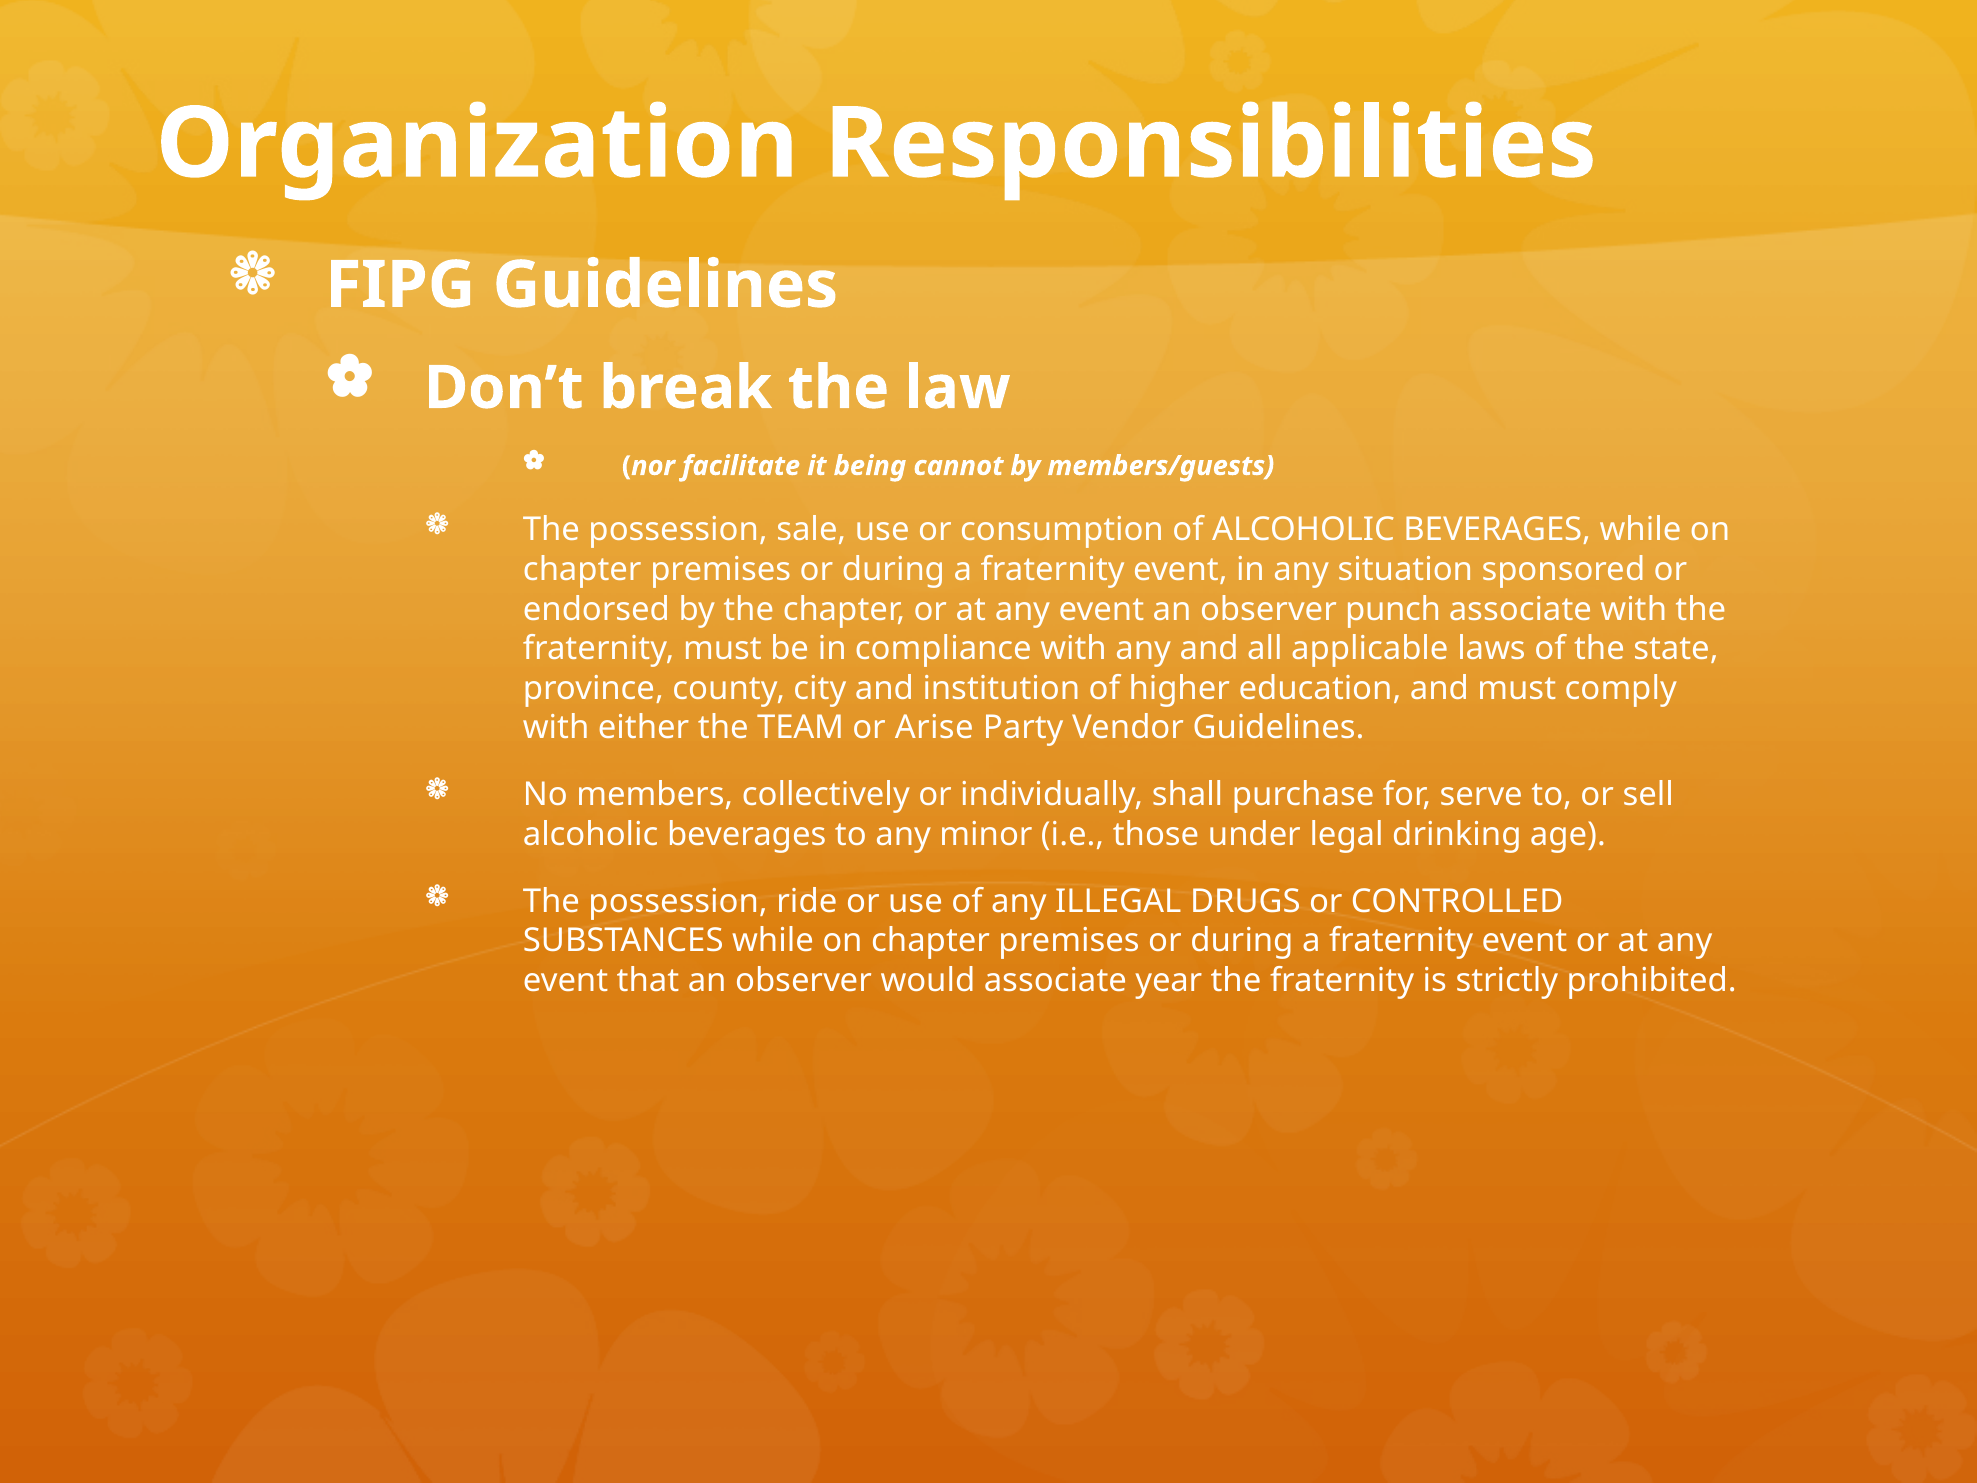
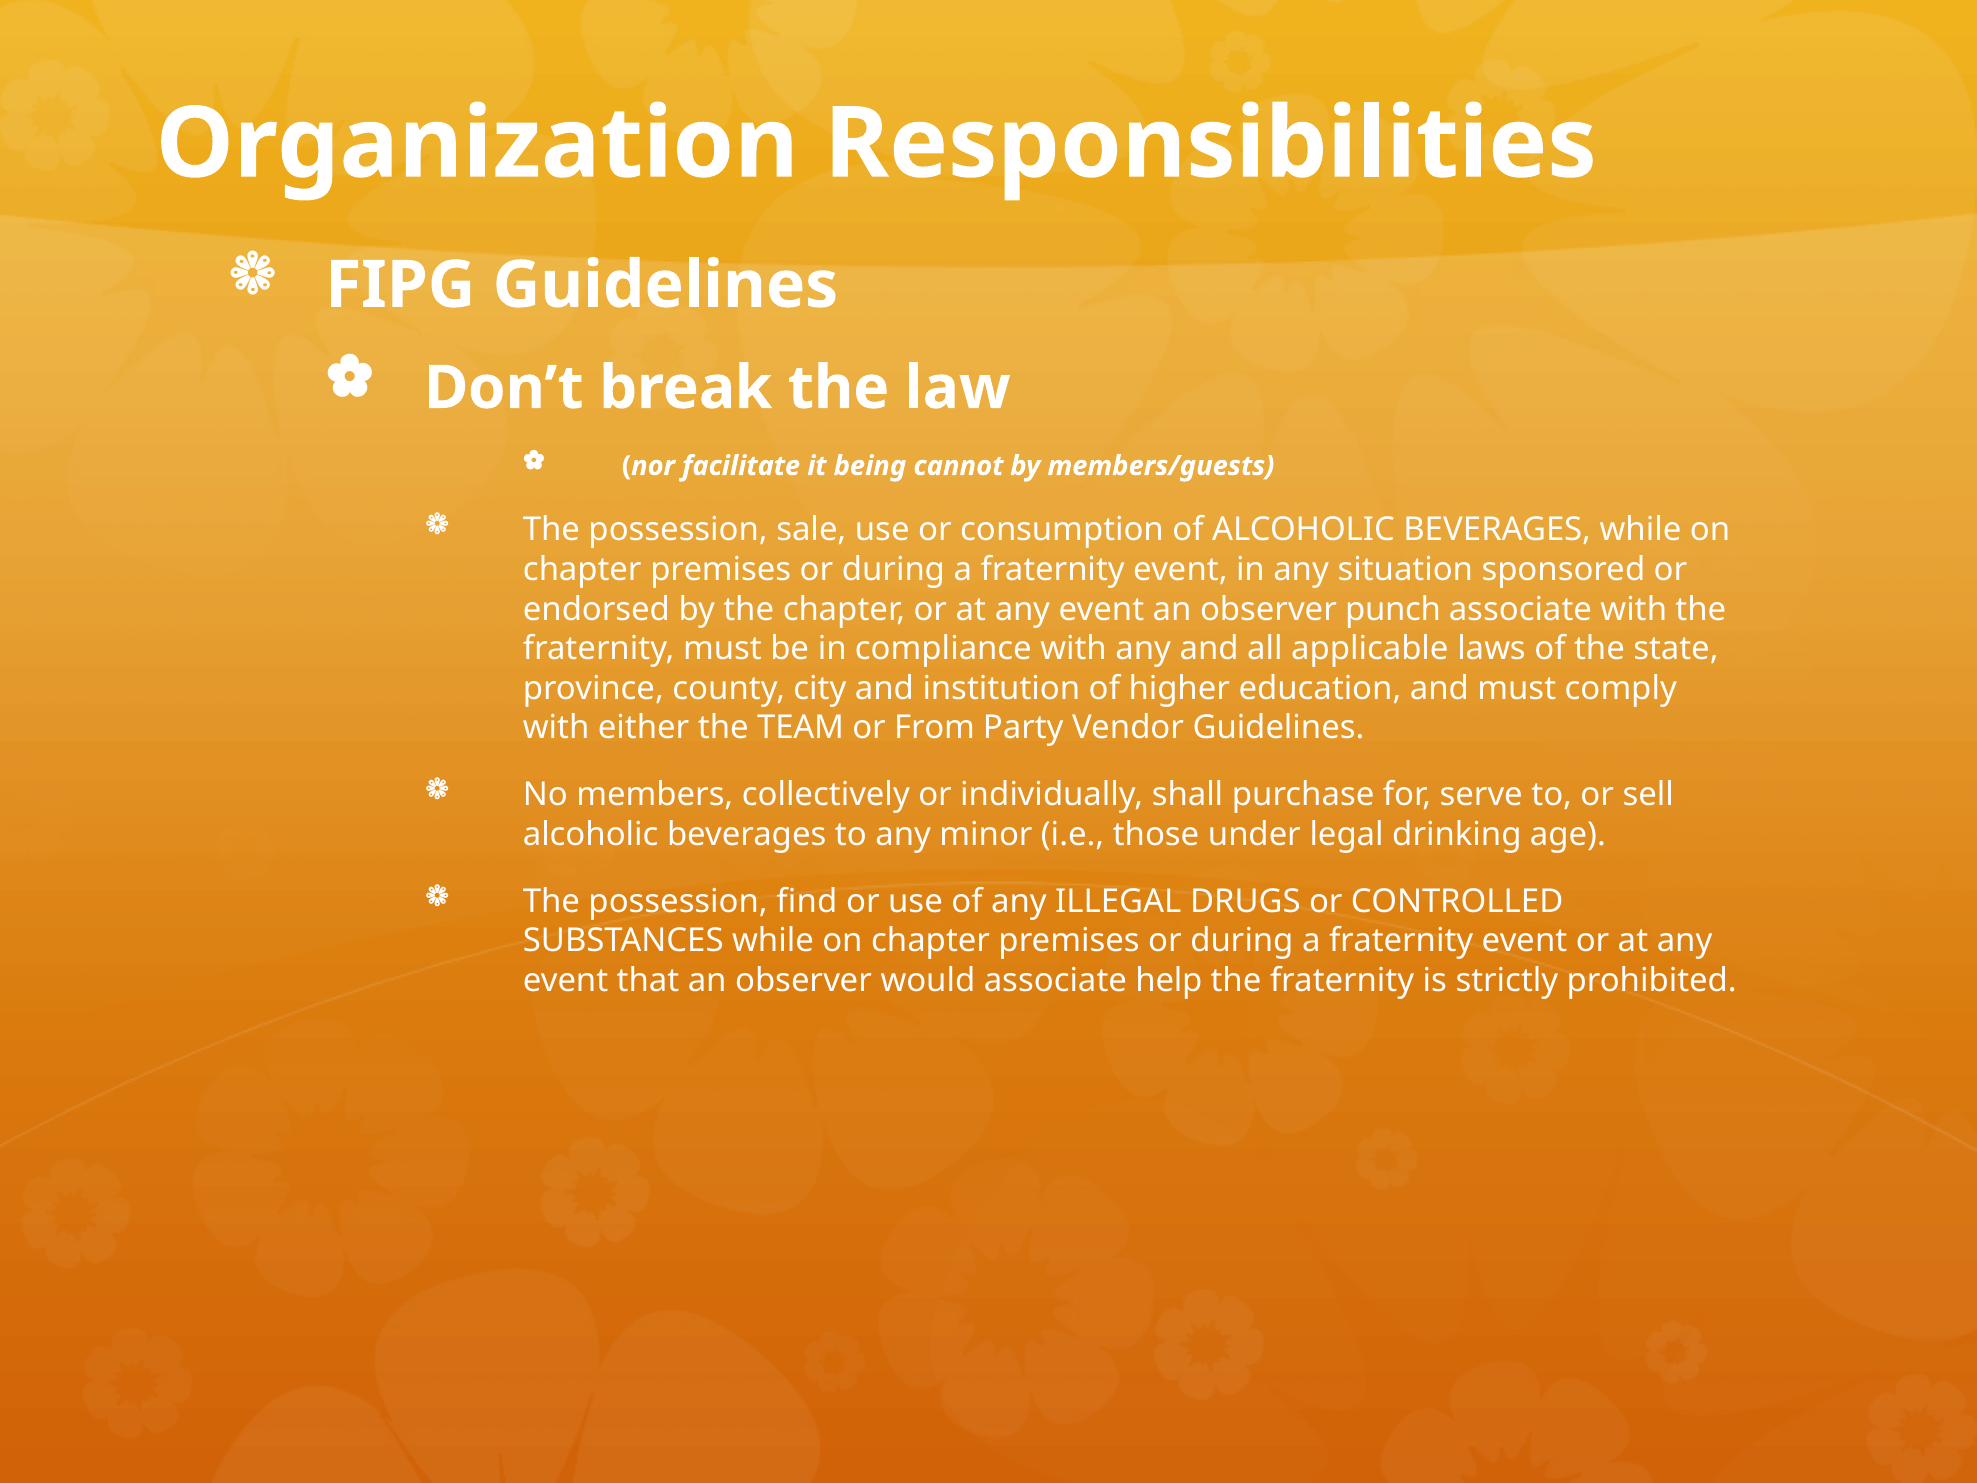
Arise: Arise -> From
ride: ride -> find
year: year -> help
